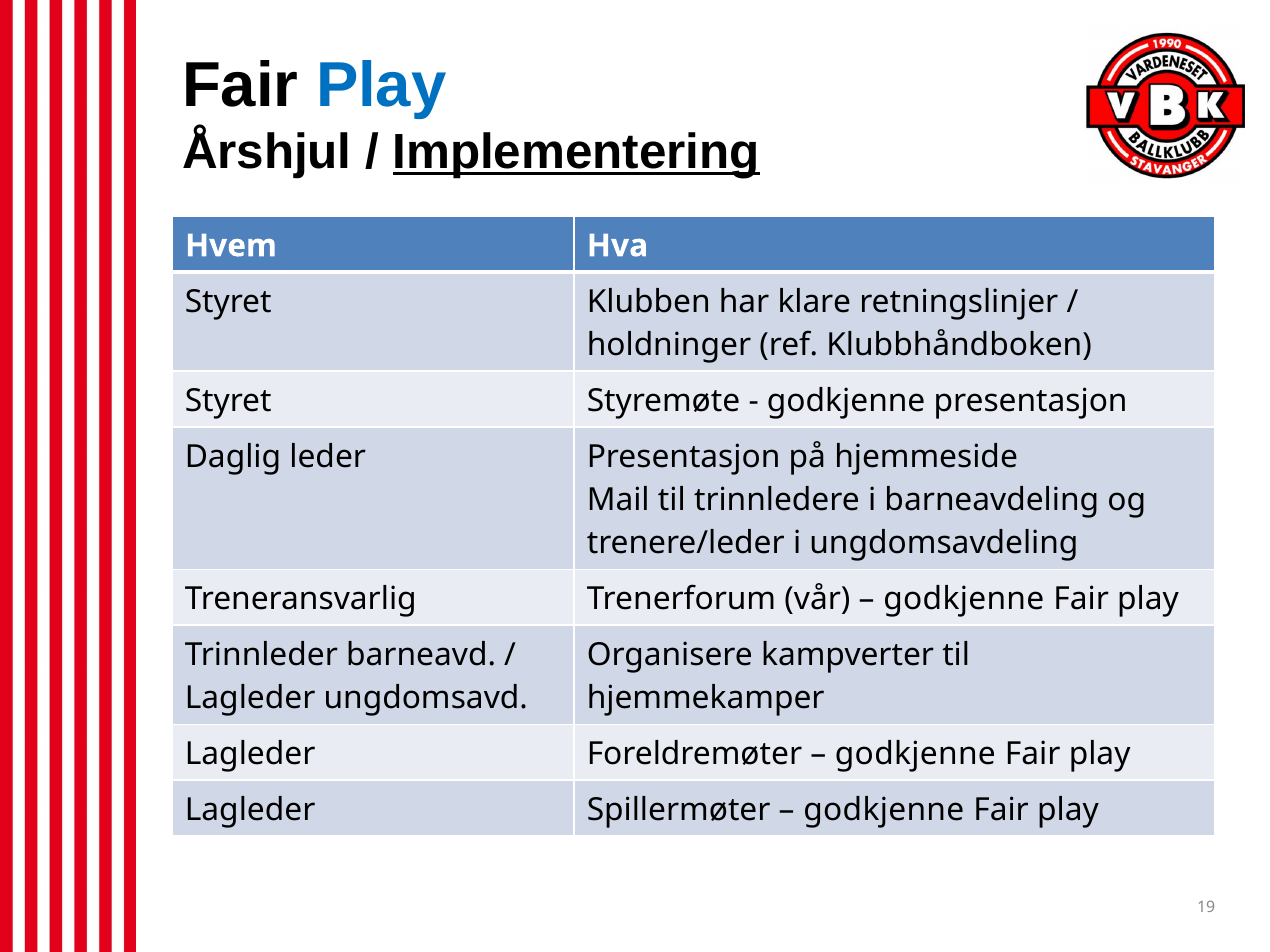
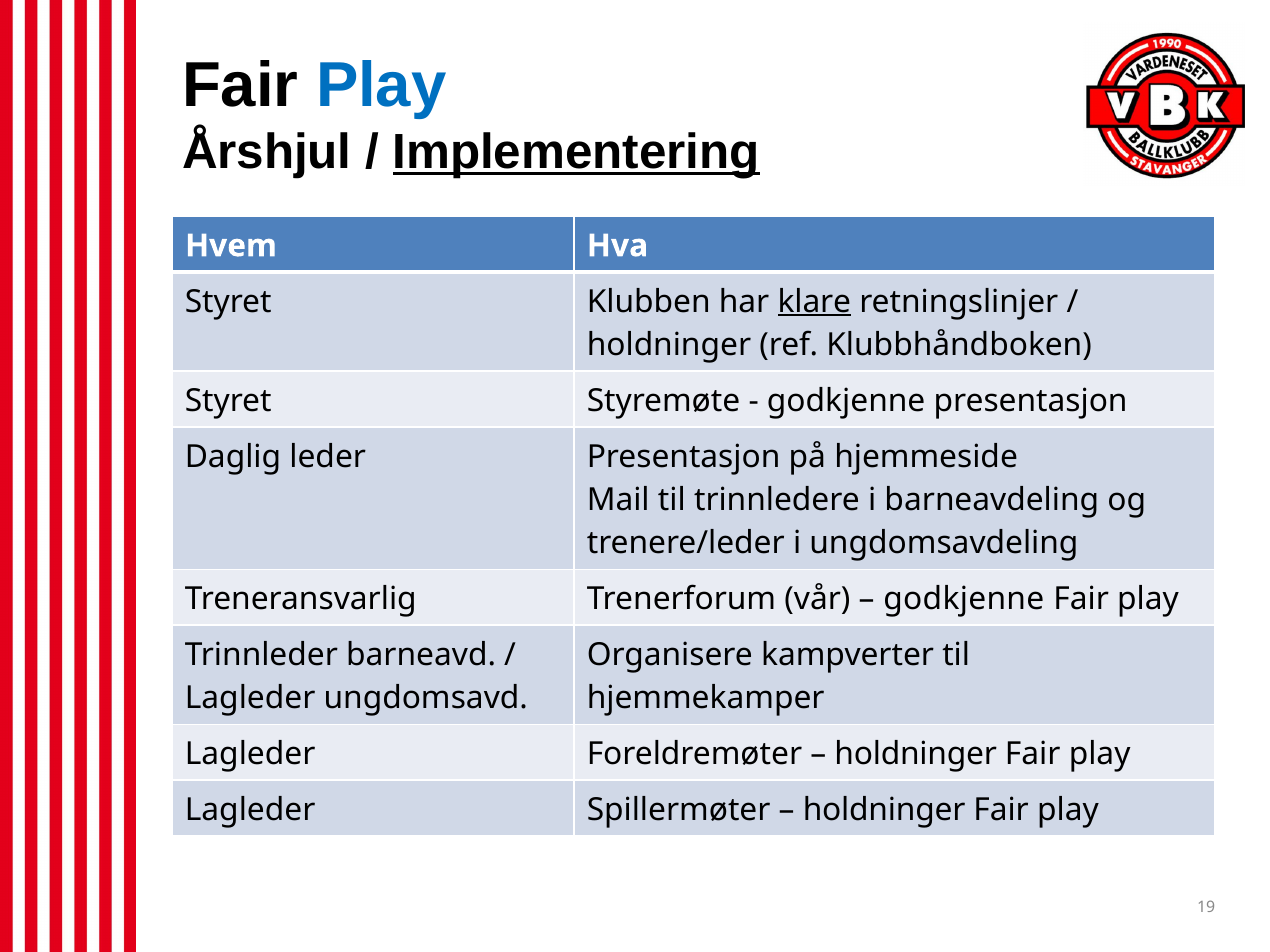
klare underline: none -> present
godkjenne at (915, 754): godkjenne -> holdninger
godkjenne at (884, 810): godkjenne -> holdninger
